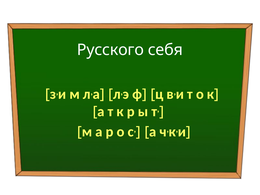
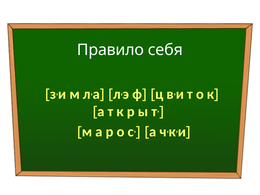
Русского: Русского -> Правило
